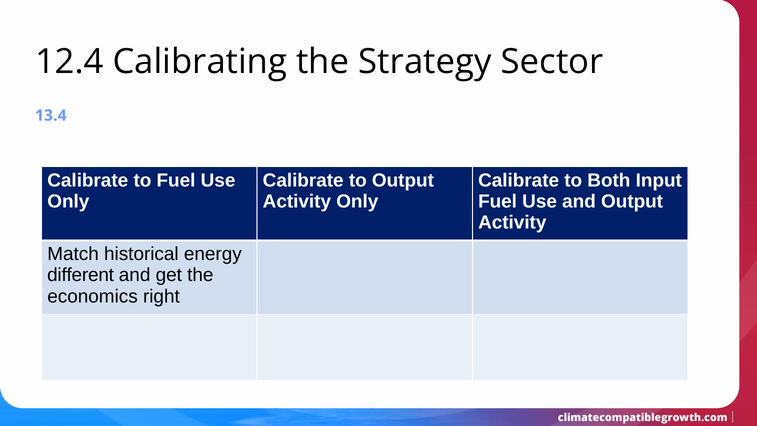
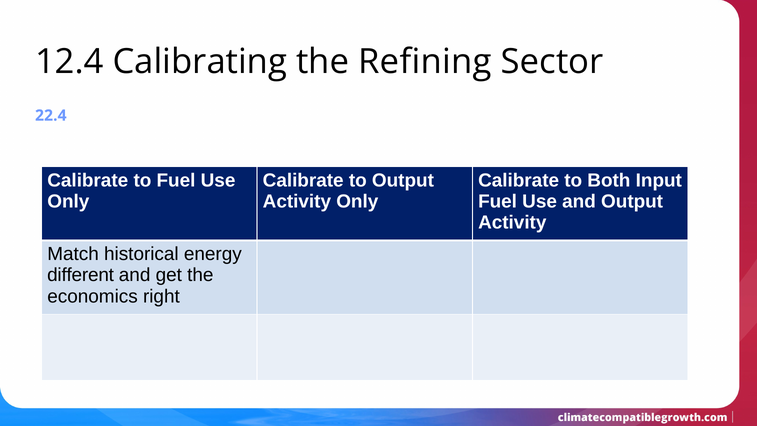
Strategy: Strategy -> Refining
13.4: 13.4 -> 22.4
